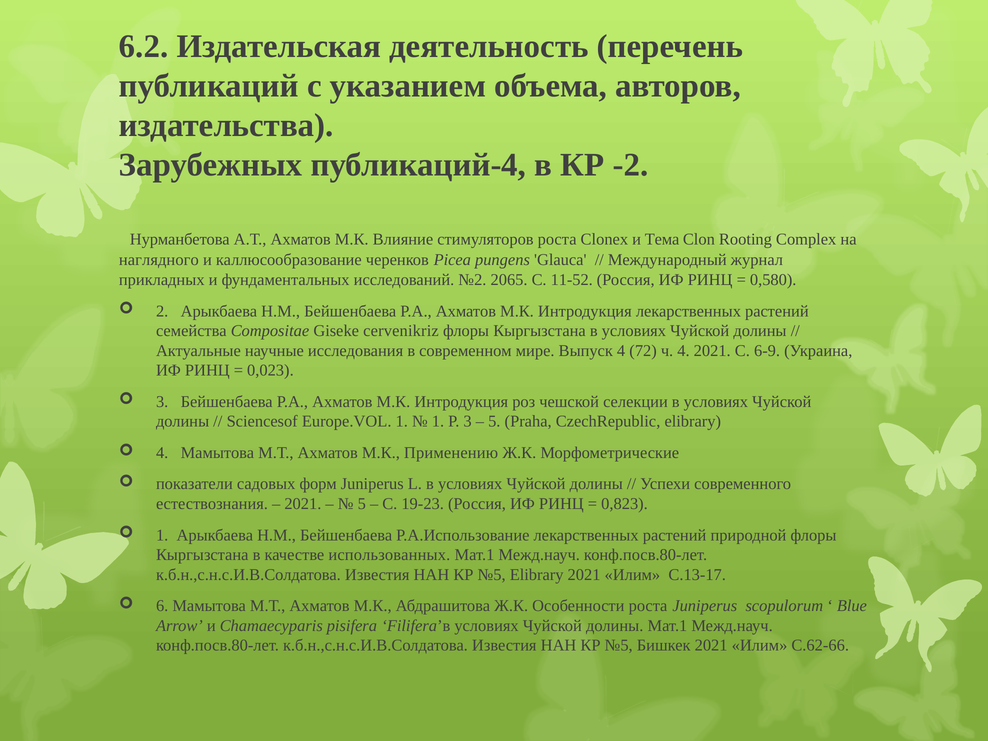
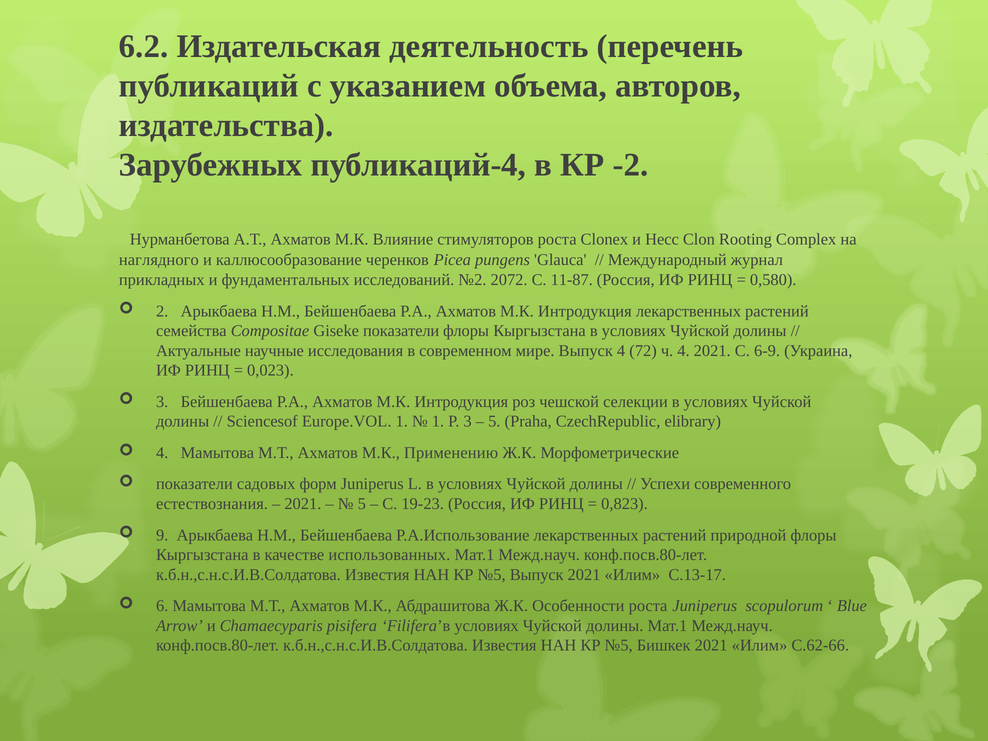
Тема: Тема -> Несс
2065: 2065 -> 2072
11-52: 11-52 -> 11-87
Giseke cervenikriz: cervenikriz -> показатели
1 at (162, 535): 1 -> 9
№5 Elibrary: Elibrary -> Выпуск
